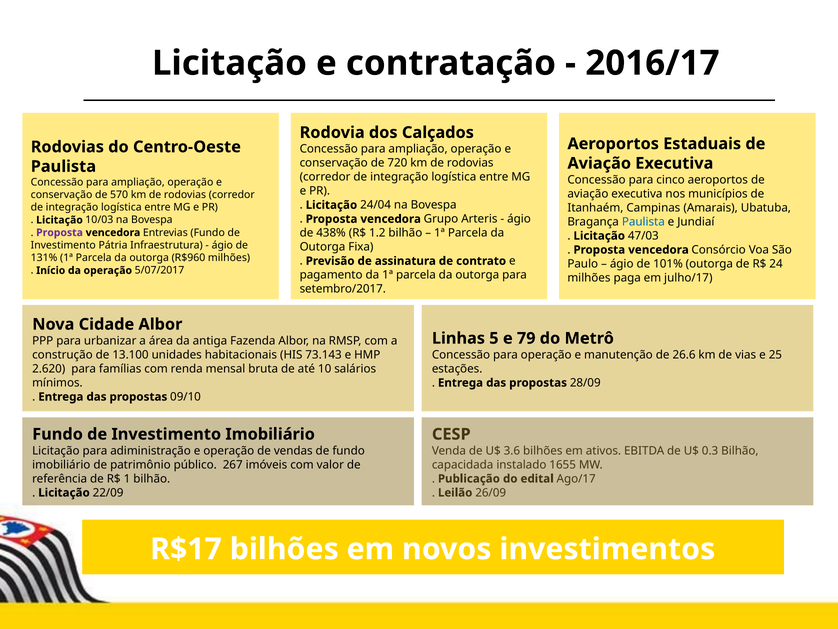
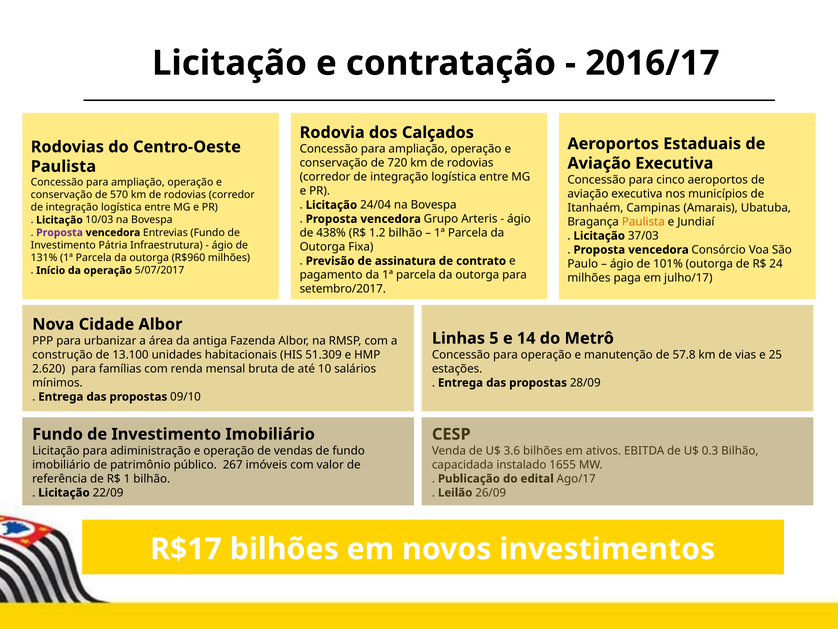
Paulista at (643, 222) colour: blue -> orange
47/03: 47/03 -> 37/03
79: 79 -> 14
73.143: 73.143 -> 51.309
26.6: 26.6 -> 57.8
